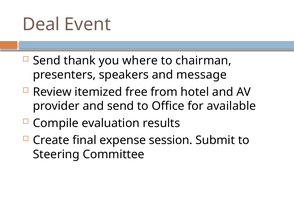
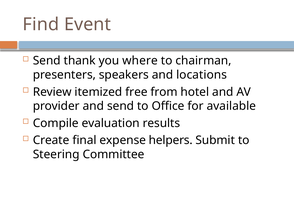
Deal: Deal -> Find
message: message -> locations
session: session -> helpers
